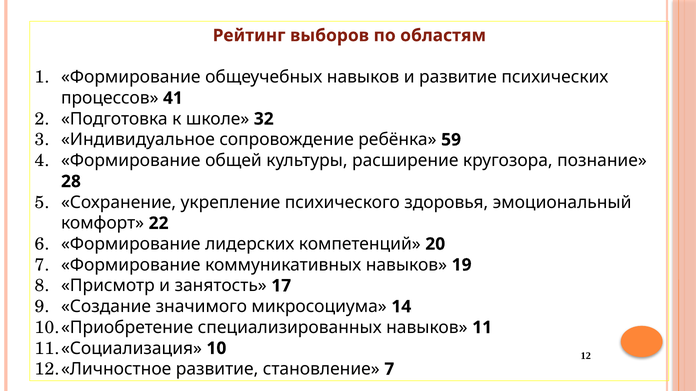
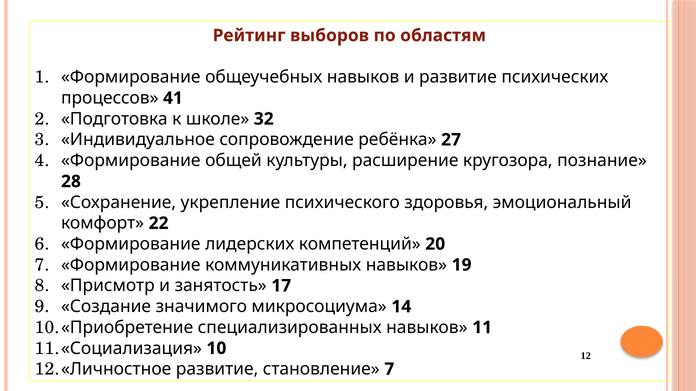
59: 59 -> 27
